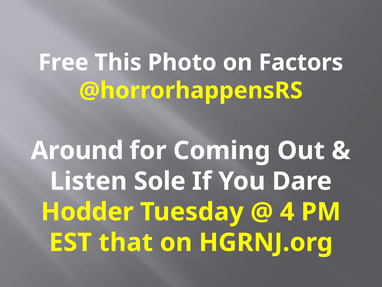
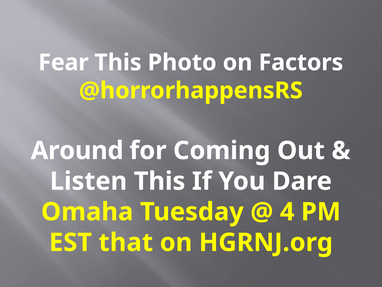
Free: Free -> Fear
Listen Sole: Sole -> This
Hodder: Hodder -> Omaha
